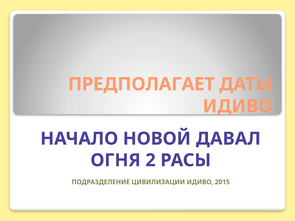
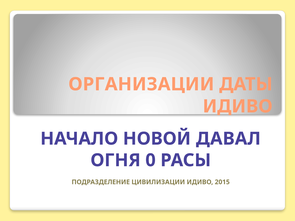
ПРЕДПОЛАГАЕТ: ПРЕДПОЛАГАЕТ -> ОРГАНИЗАЦИИ
2: 2 -> 0
